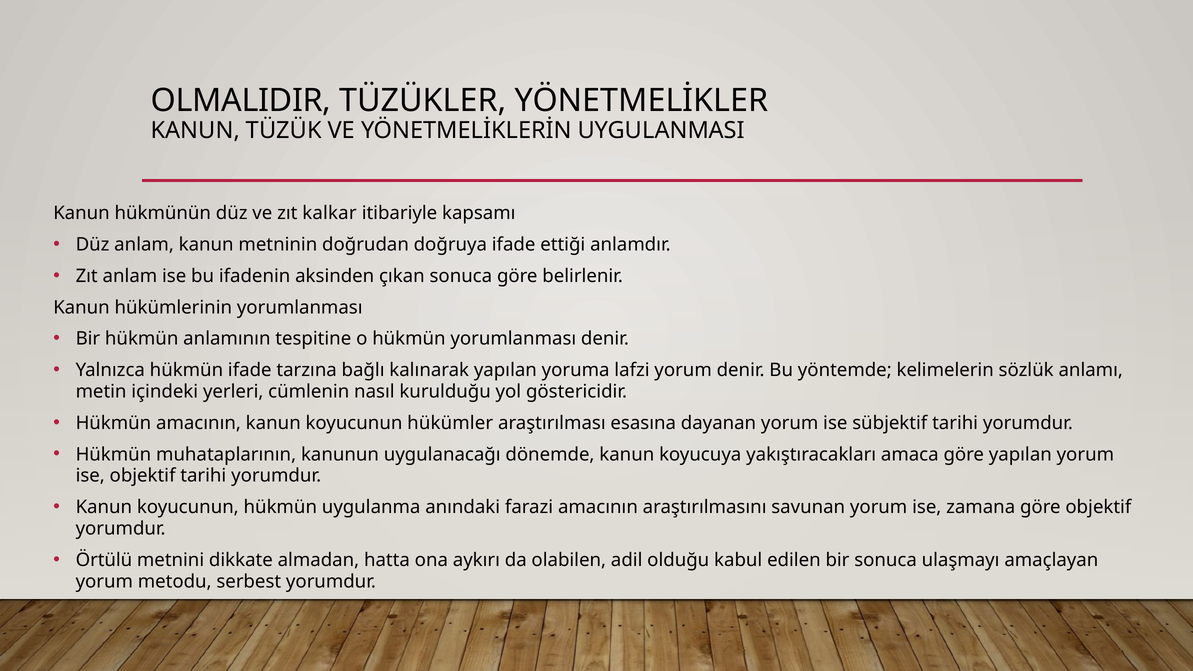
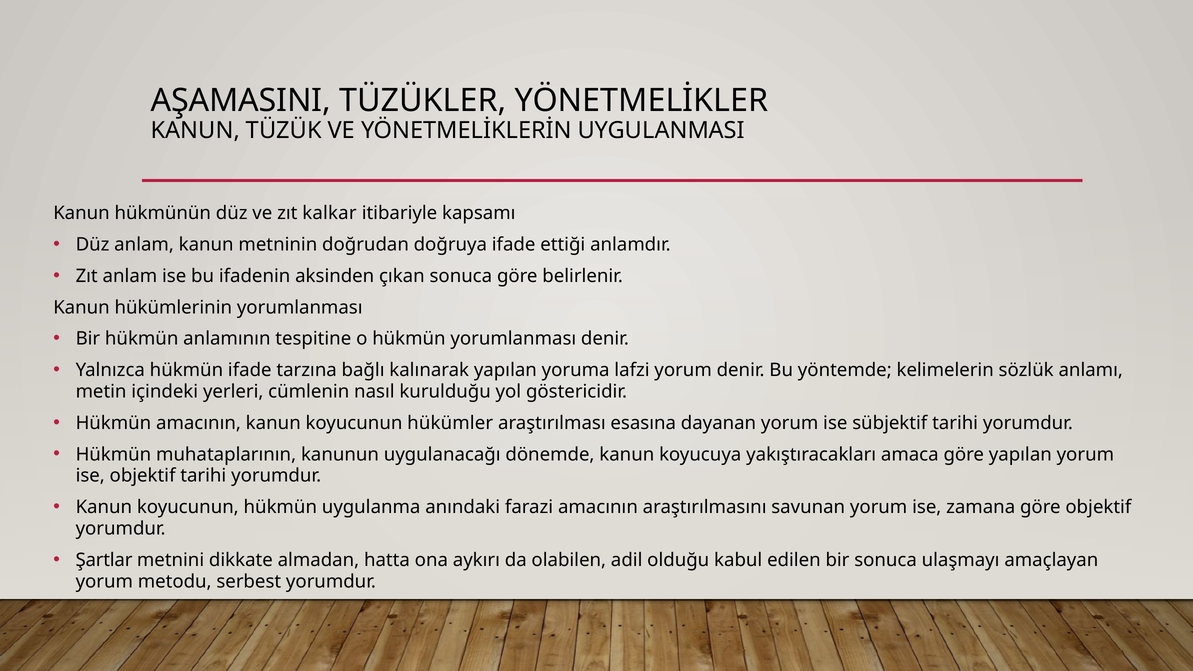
OLMALIDIR: OLMALIDIR -> AŞAMASINI
Örtülü: Örtülü -> Şartlar
